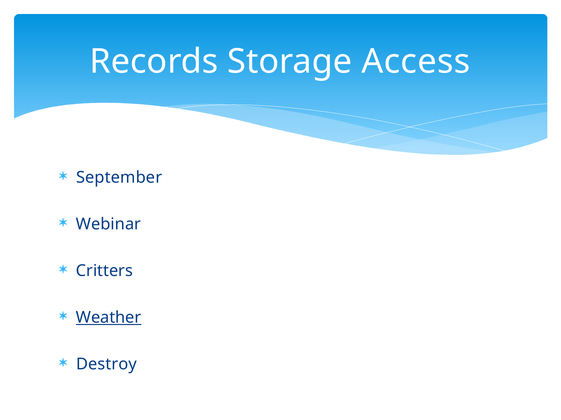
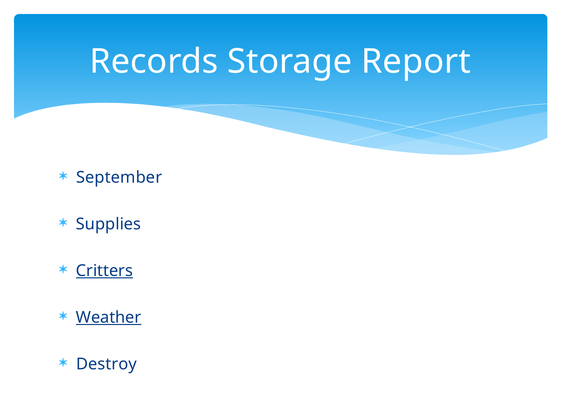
Access: Access -> Report
Webinar: Webinar -> Supplies
Critters underline: none -> present
